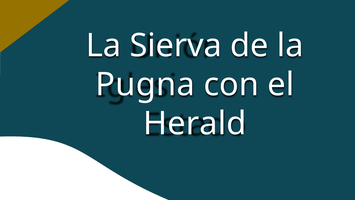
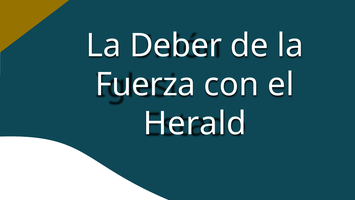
Sierva: Sierva -> Deber
Pugna: Pugna -> Fuerza
